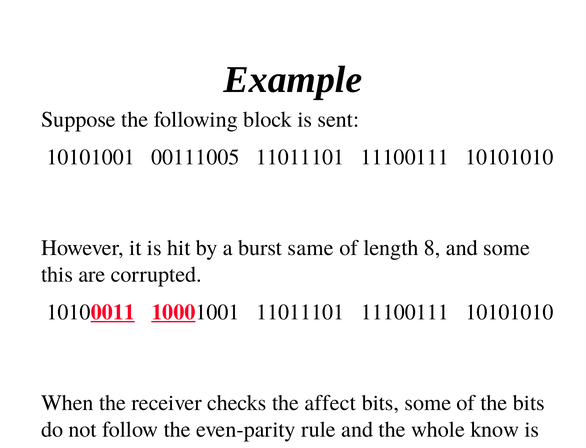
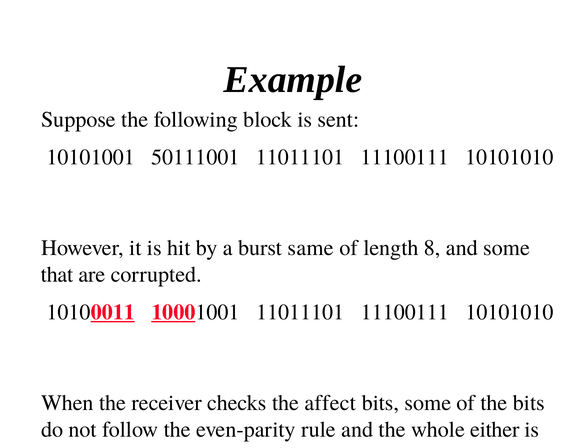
00111005: 00111005 -> 50111001
this: this -> that
know: know -> either
